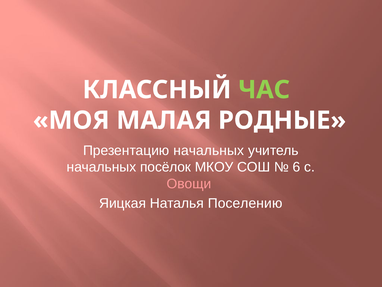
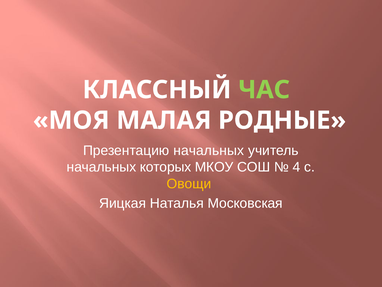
посёлок: посёлок -> которых
6: 6 -> 4
Овощи colour: pink -> yellow
Поселению: Поселению -> Московская
